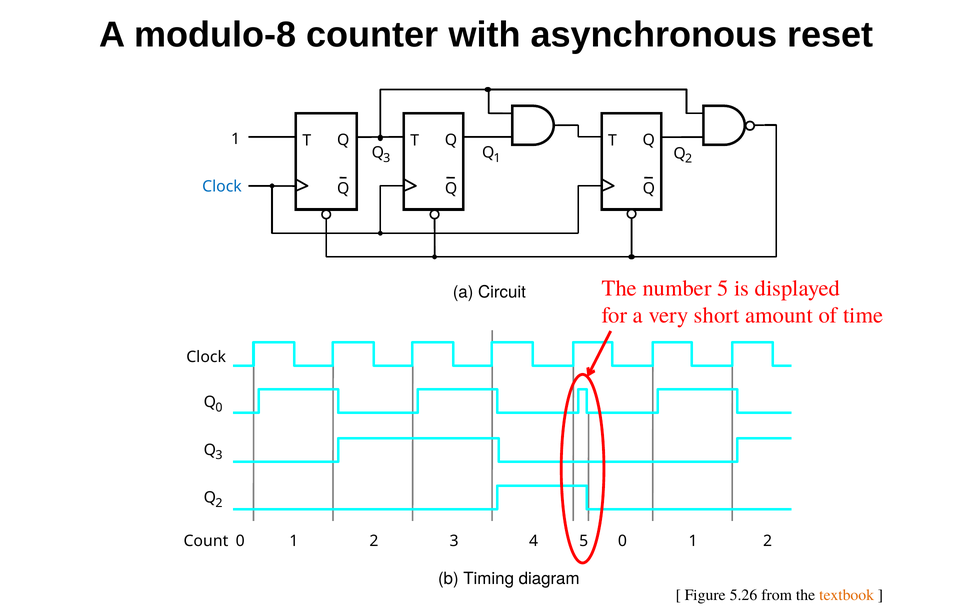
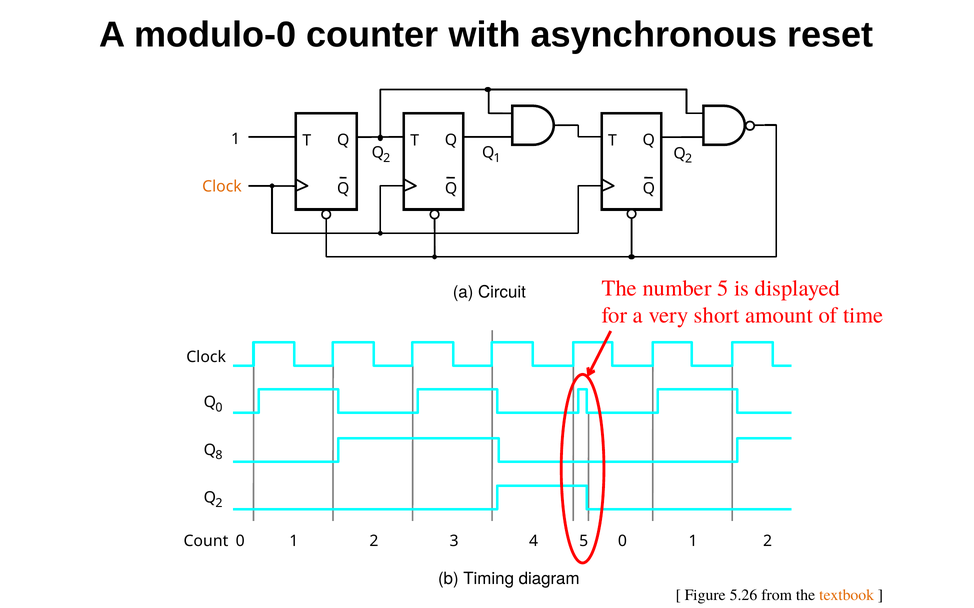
modulo-8: modulo-8 -> modulo-0
3 at (387, 158): 3 -> 2
Clock at (222, 187) colour: blue -> orange
3 at (219, 456): 3 -> 8
